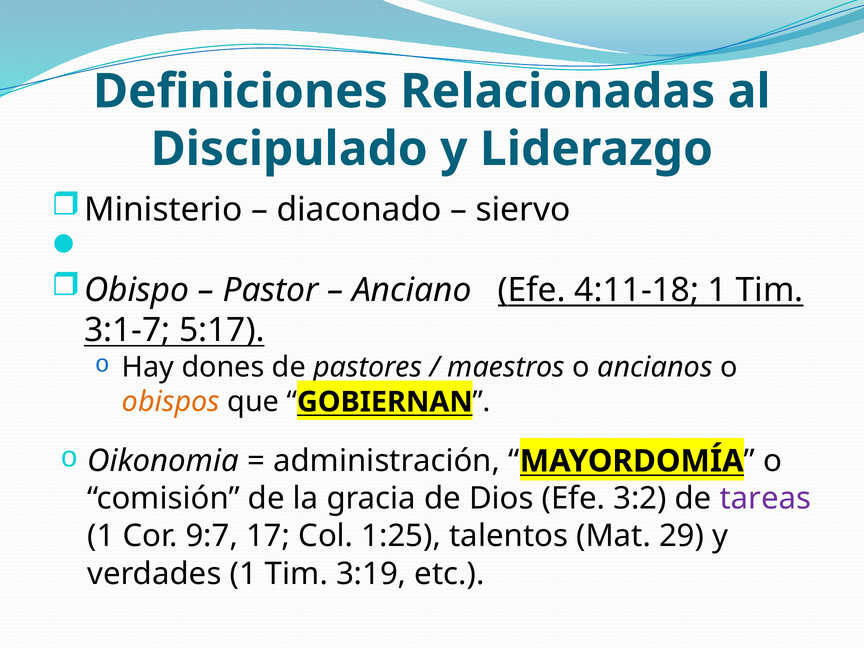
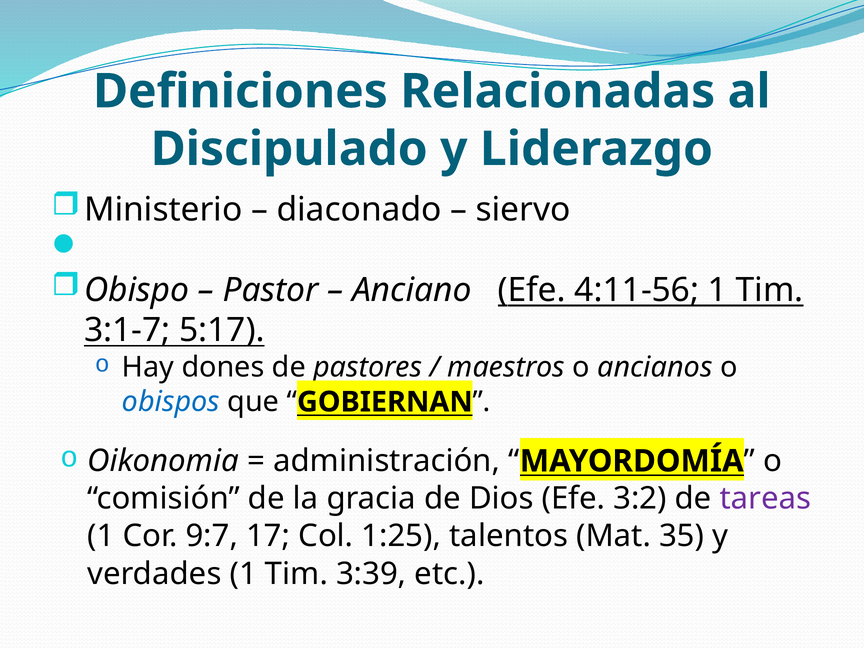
4:11-18: 4:11-18 -> 4:11-56
obispos colour: orange -> blue
29: 29 -> 35
3:19: 3:19 -> 3:39
